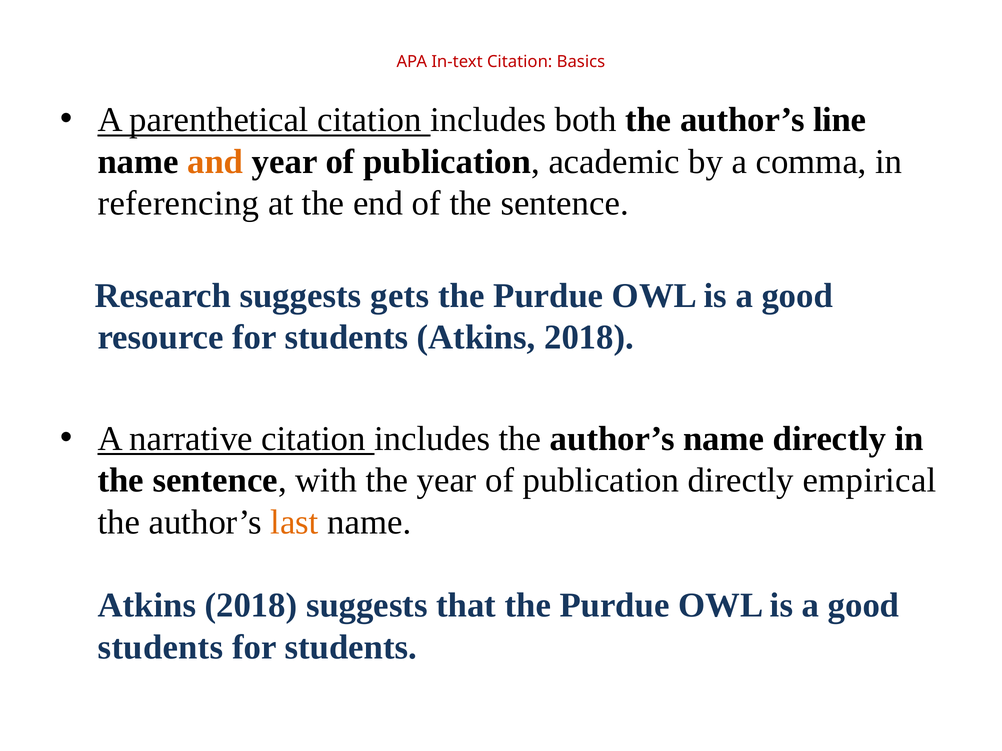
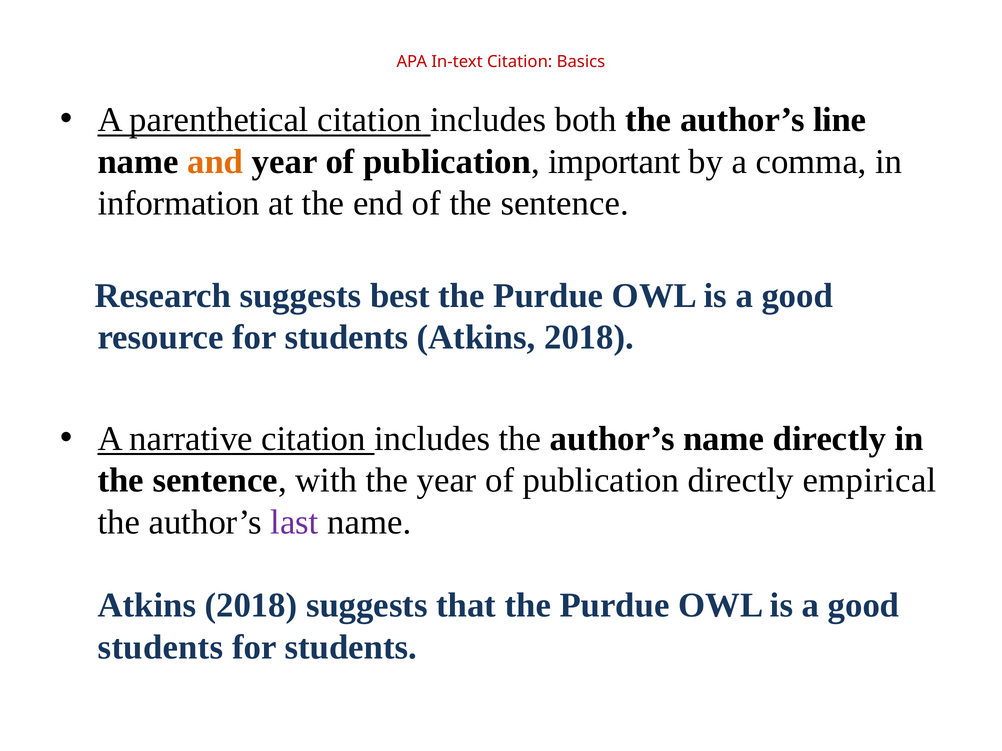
academic: academic -> important
referencing: referencing -> information
gets: gets -> best
last colour: orange -> purple
